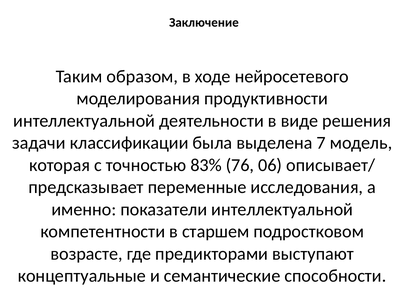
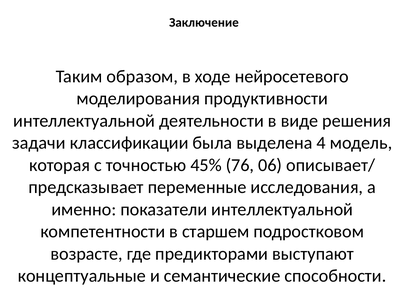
7: 7 -> 4
83%: 83% -> 45%
